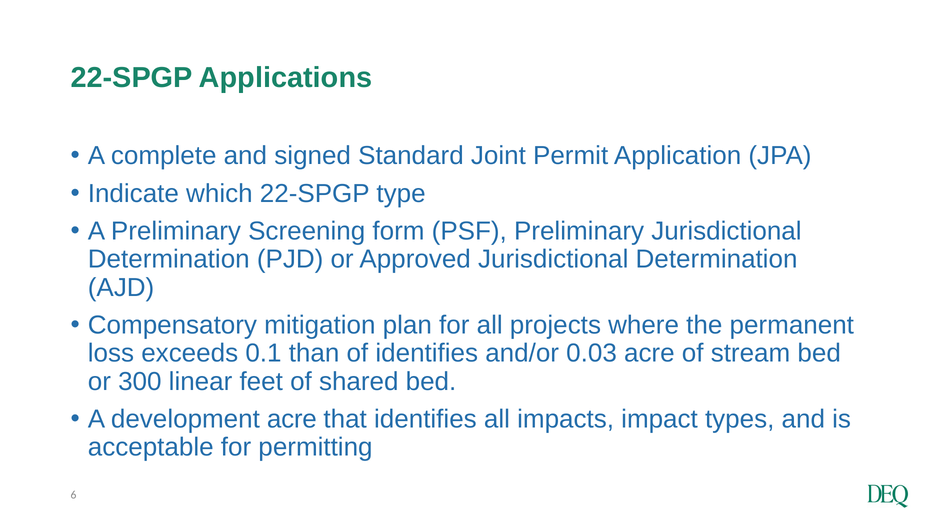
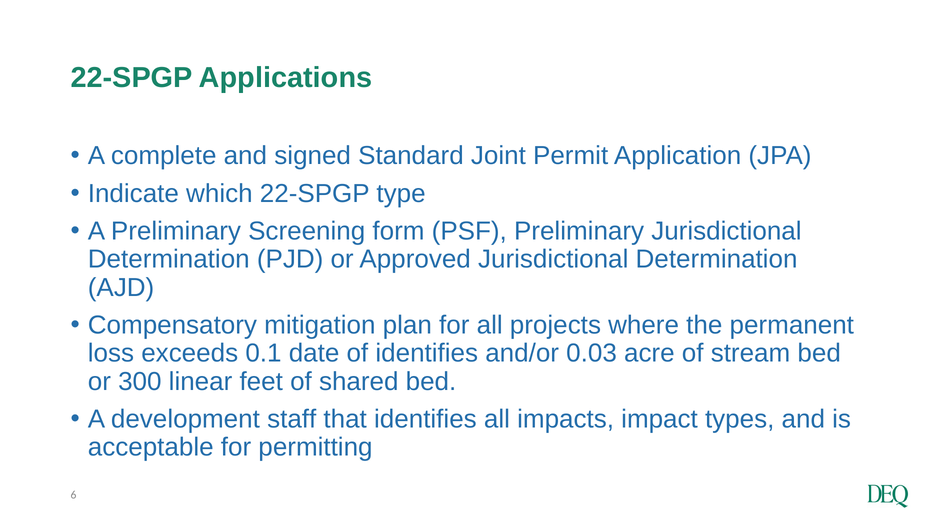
than: than -> date
development acre: acre -> staff
